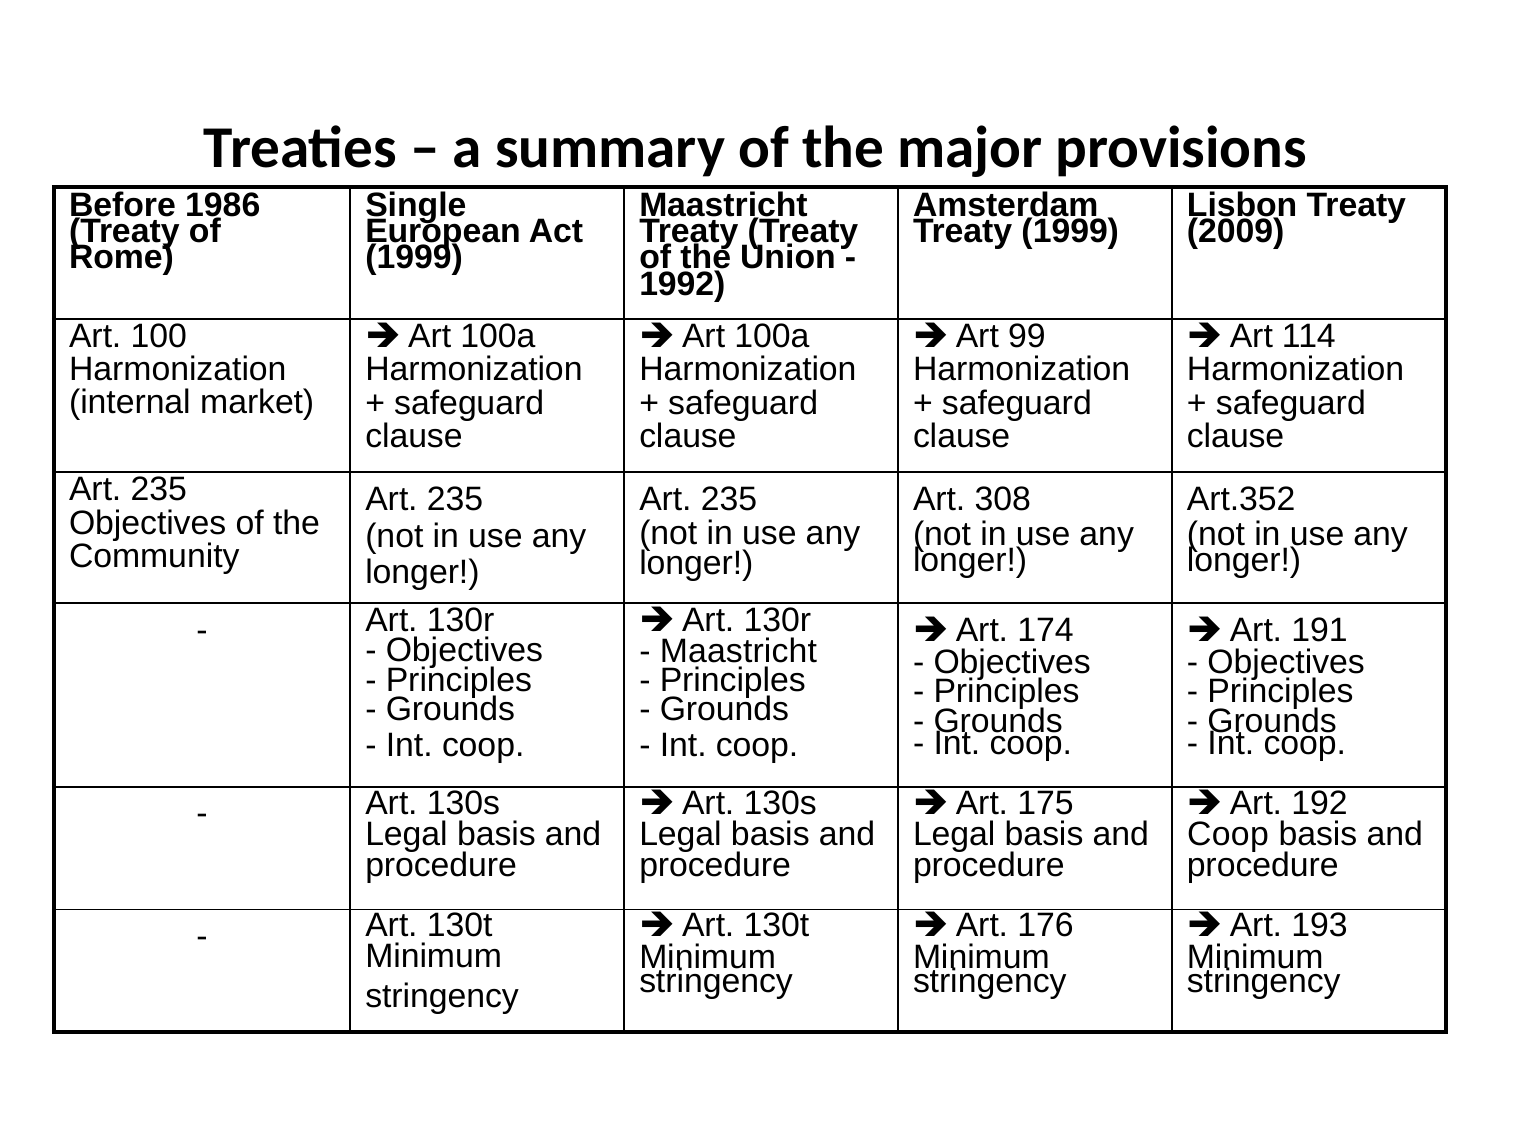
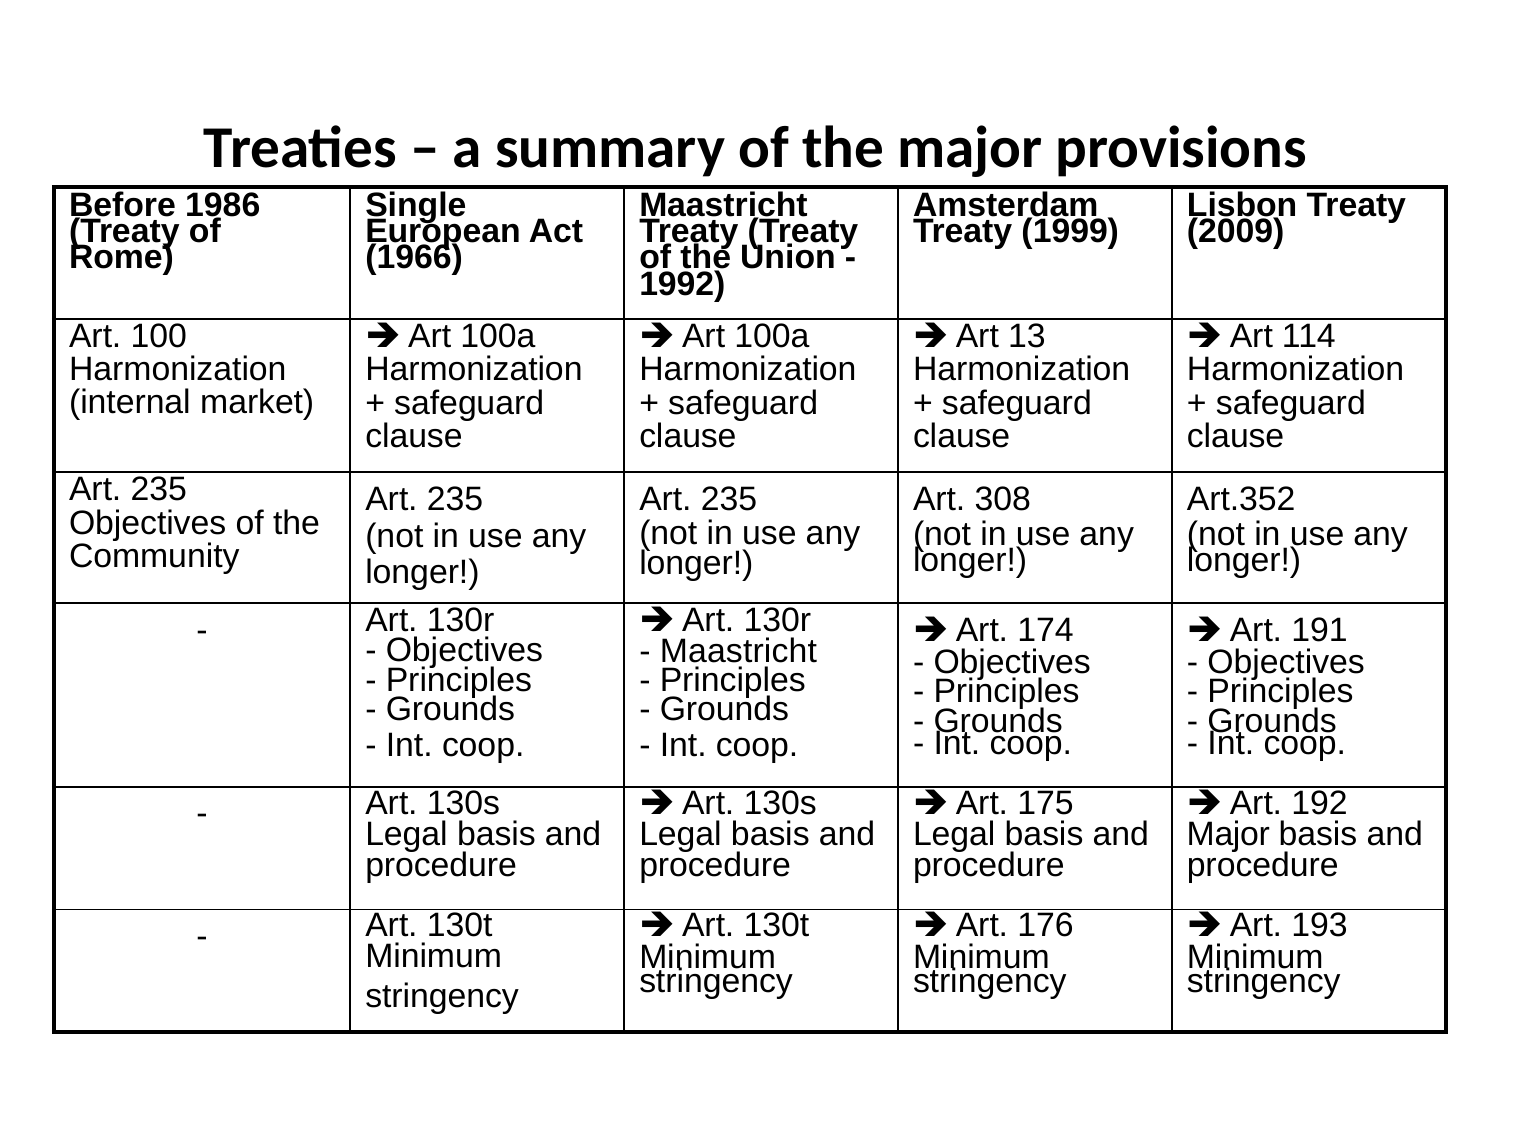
1999 at (414, 257): 1999 -> 1966
99: 99 -> 13
Coop at (1228, 834): Coop -> Major
